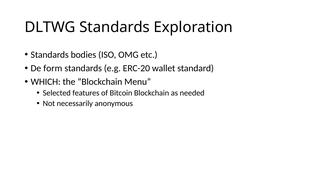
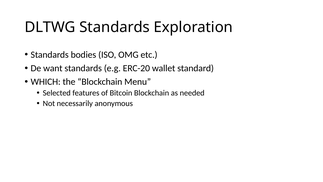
form: form -> want
